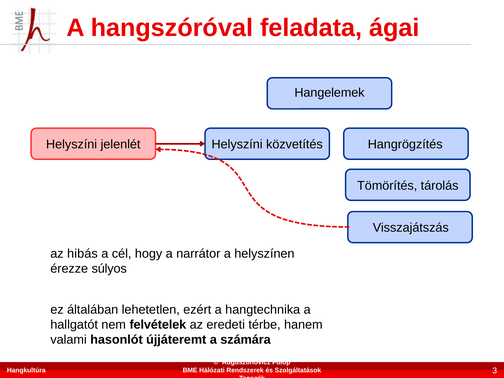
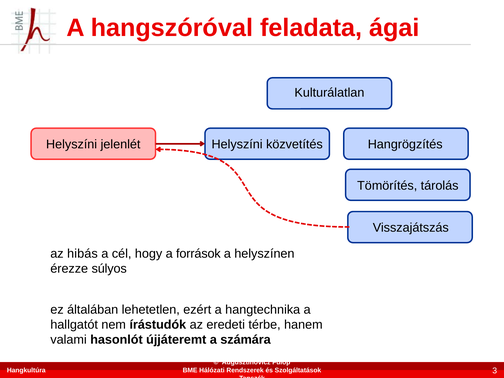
Hangelemek: Hangelemek -> Kulturálatlan
narrátor: narrátor -> források
felvételek: felvételek -> írástudók
